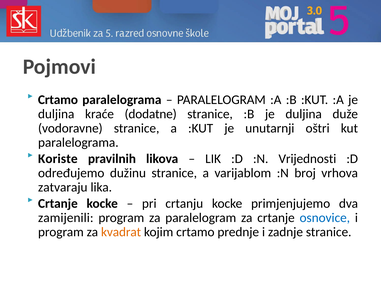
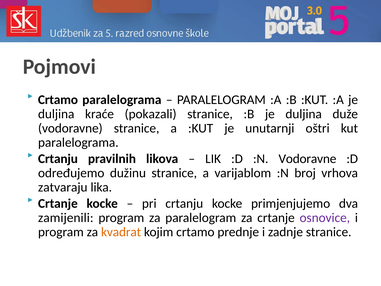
dodatne: dodatne -> pokazali
Koriste at (58, 159): Koriste -> Crtanju
:N Vrijednosti: Vrijednosti -> Vodoravne
osnovice colour: blue -> purple
